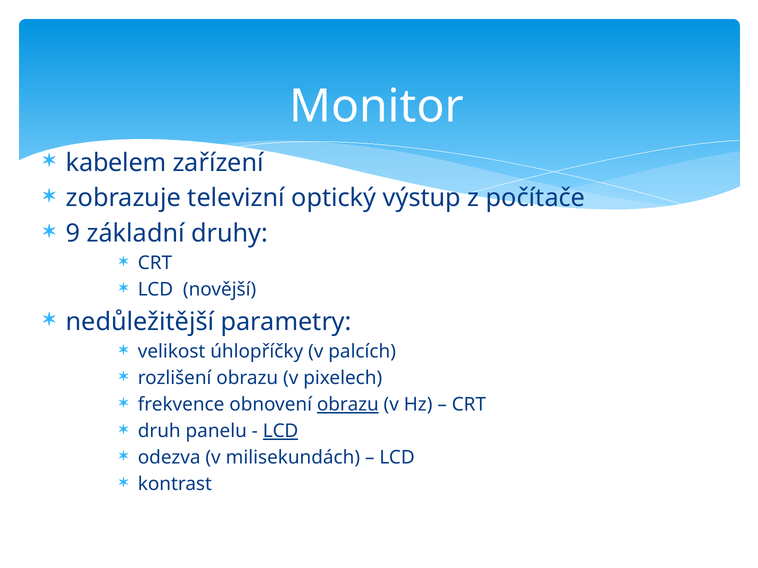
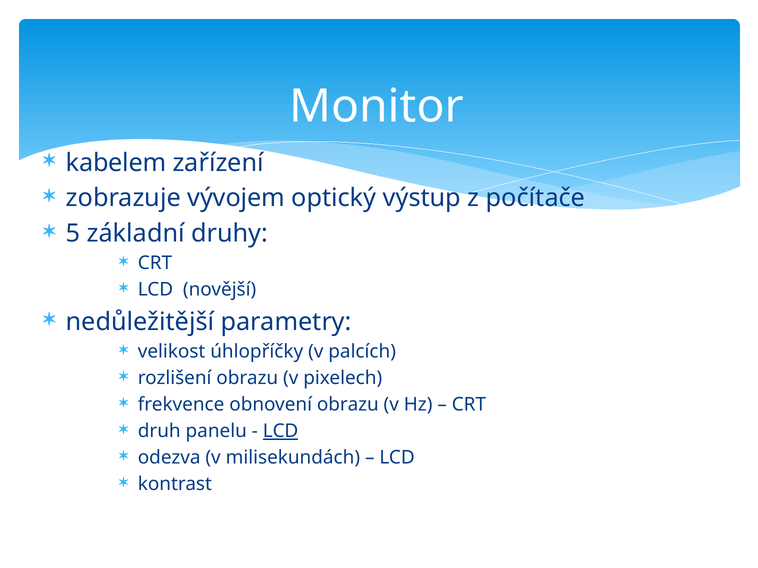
televizní: televizní -> vývojem
9: 9 -> 5
obrazu at (348, 405) underline: present -> none
